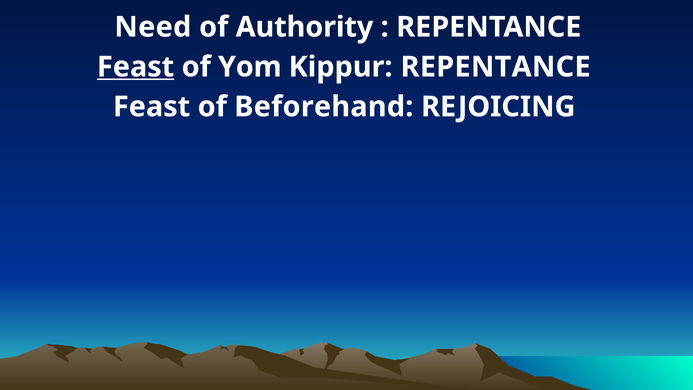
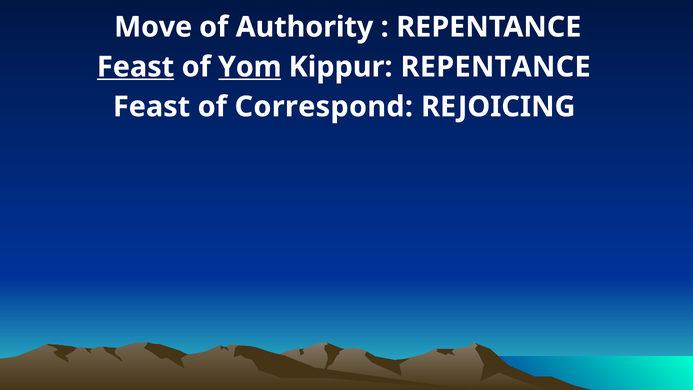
Need: Need -> Move
Yom underline: none -> present
Beforehand: Beforehand -> Correspond
